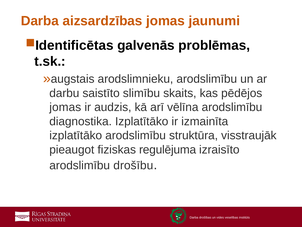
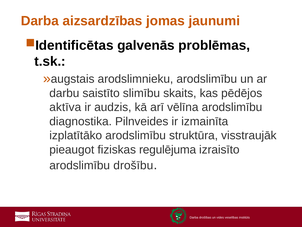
jomas at (65, 107): jomas -> aktīva
diagnostika Izplatītāko: Izplatītāko -> Pilnveides
